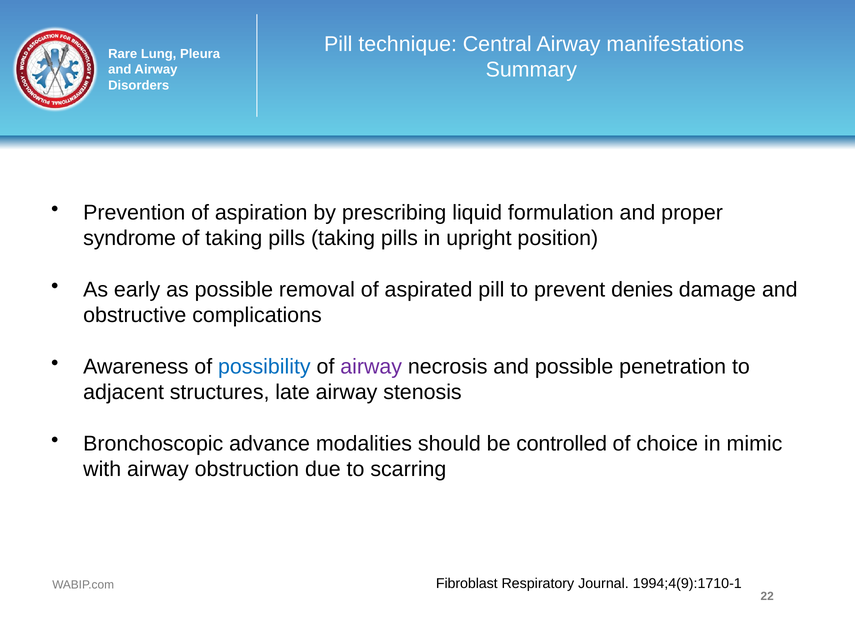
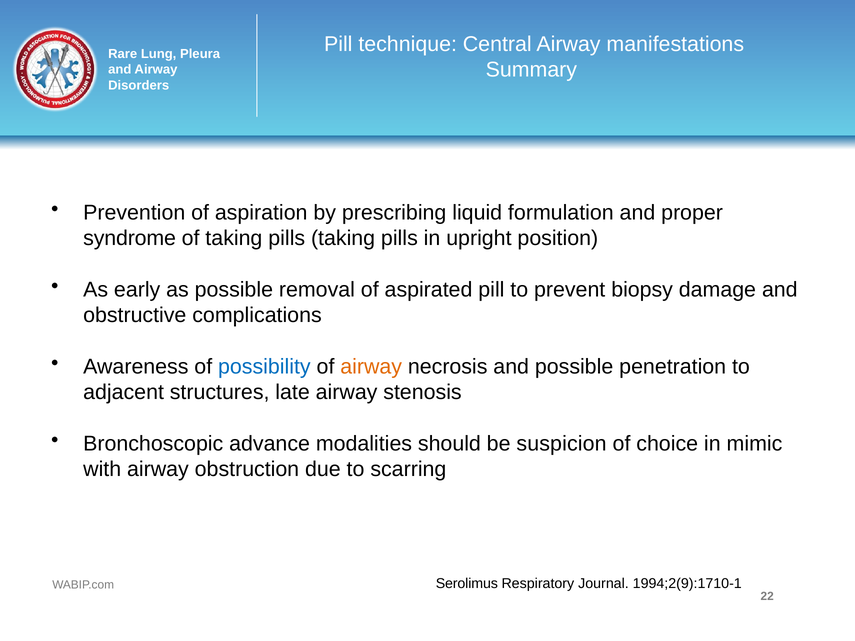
denies: denies -> biopsy
airway at (371, 367) colour: purple -> orange
controlled: controlled -> suspicion
Fibroblast: Fibroblast -> Serolimus
1994;4(9):1710-1: 1994;4(9):1710-1 -> 1994;2(9):1710-1
